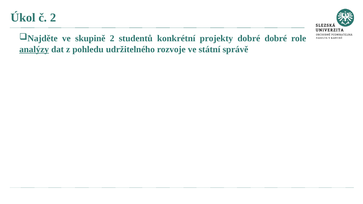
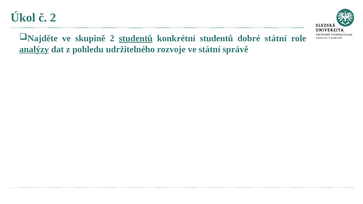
studentů at (136, 38) underline: none -> present
konkrétní projekty: projekty -> studentů
dobré dobré: dobré -> státní
